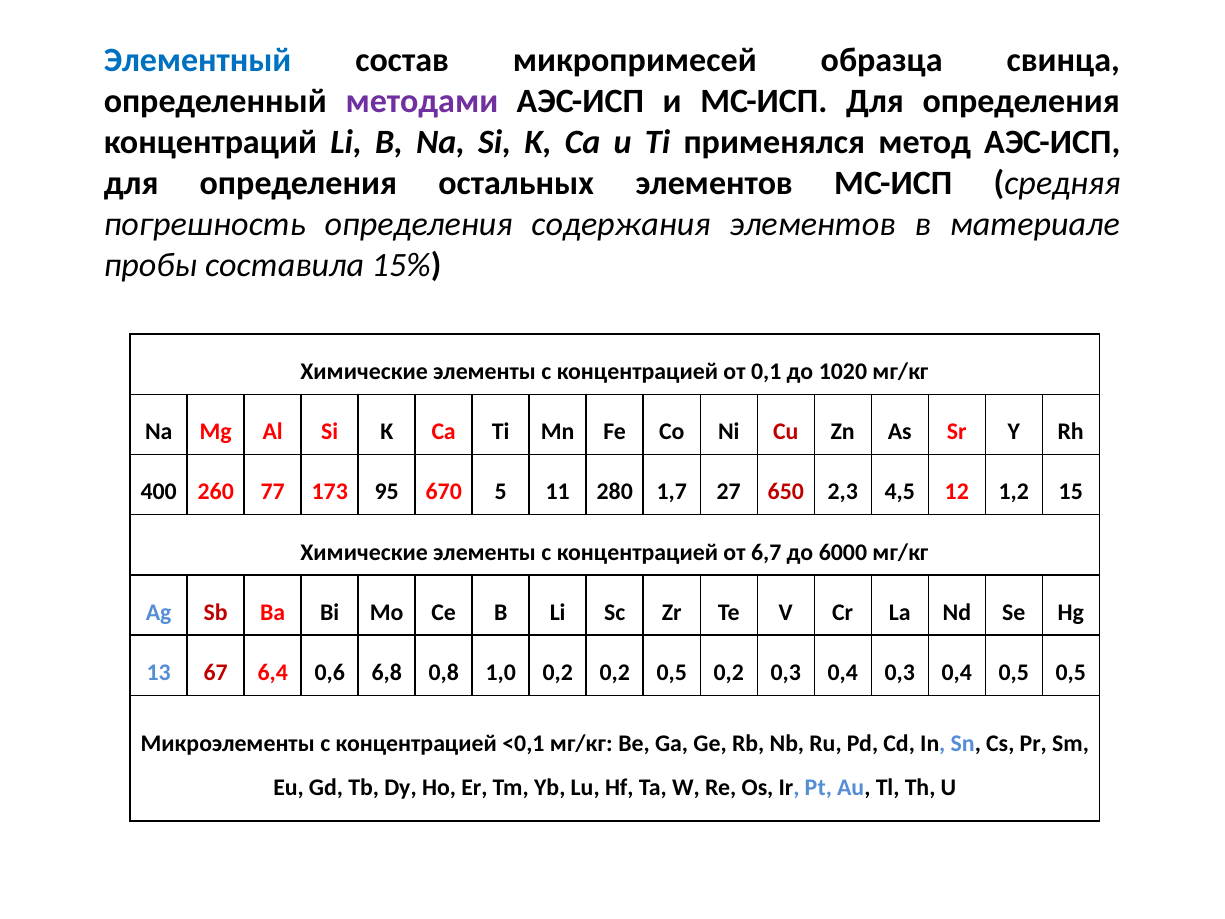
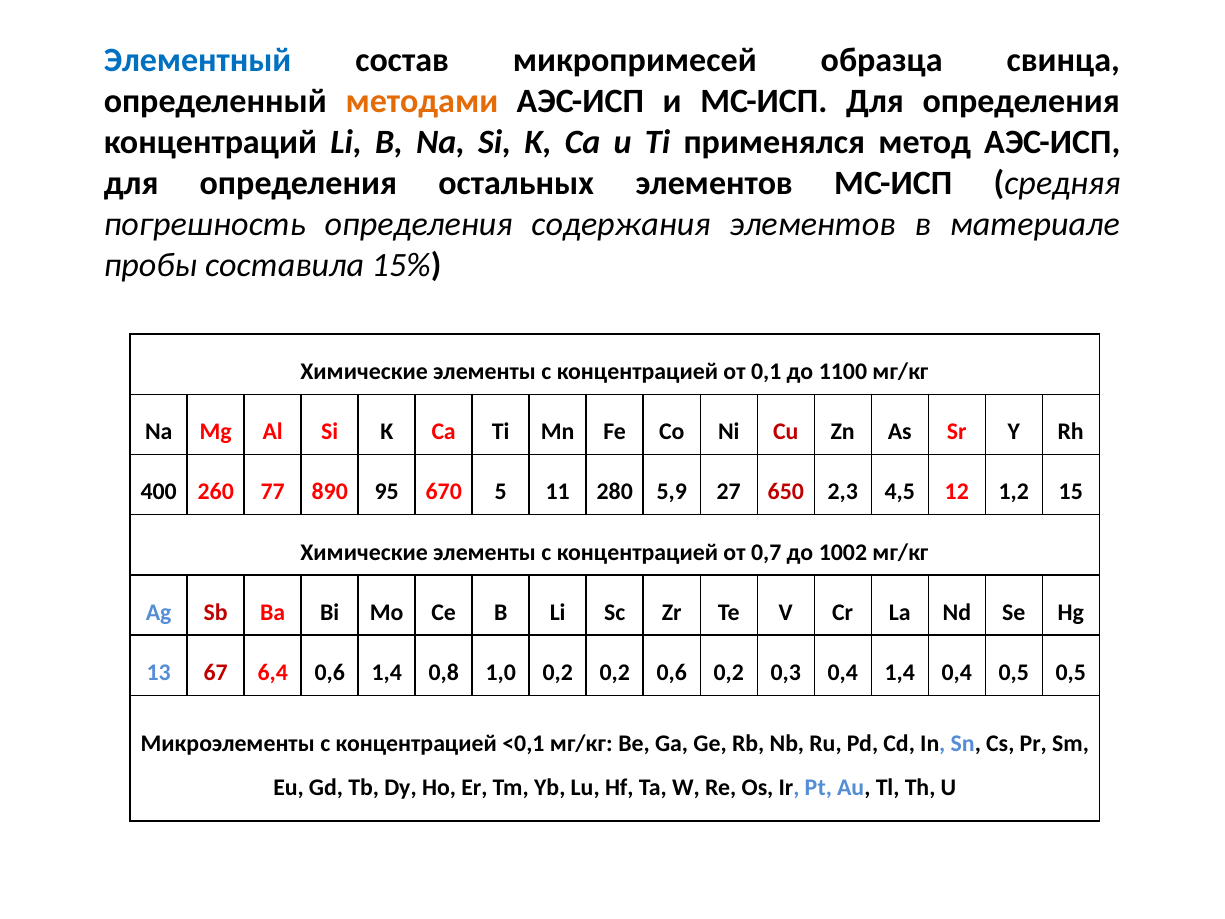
методами colour: purple -> orange
1020: 1020 -> 1100
173: 173 -> 890
1,7: 1,7 -> 5,9
6,7: 6,7 -> 0,7
6000: 6000 -> 1002
0,6 6,8: 6,8 -> 1,4
0,2 0,5: 0,5 -> 0,6
0,4 0,3: 0,3 -> 1,4
